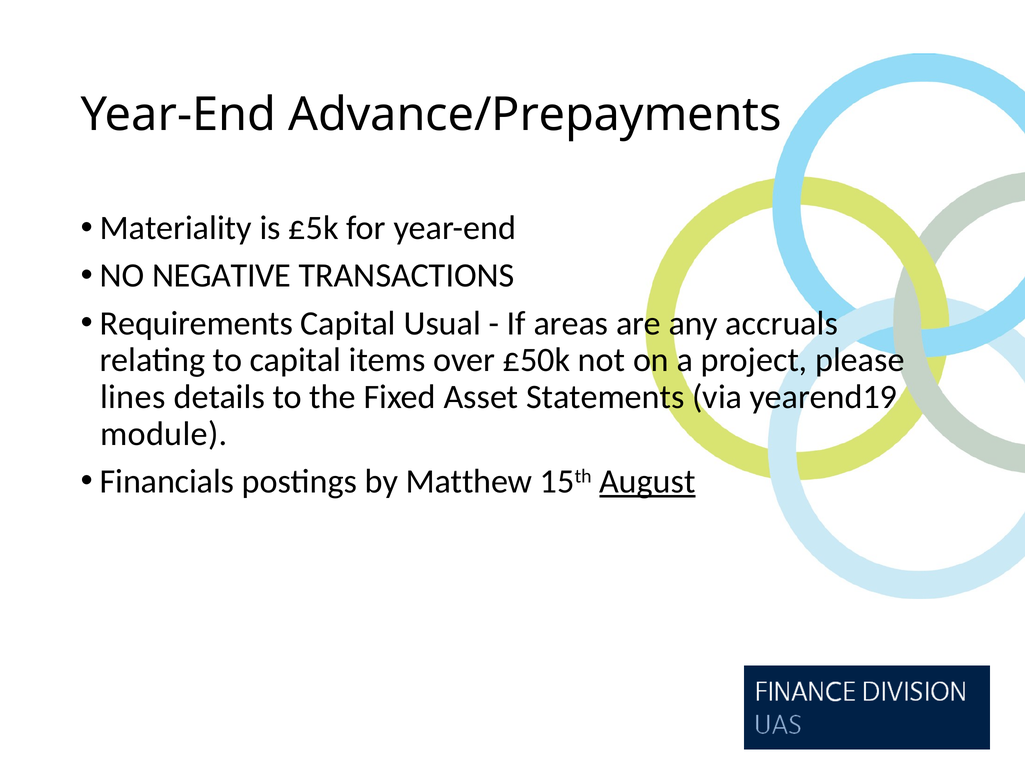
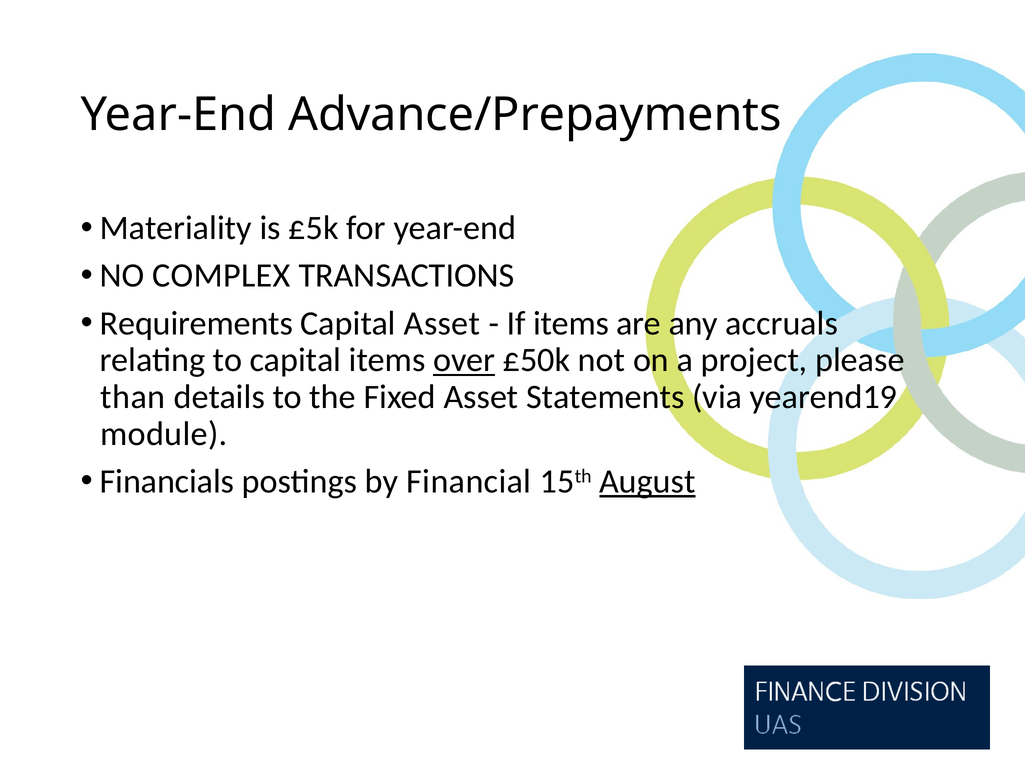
NEGATIVE: NEGATIVE -> COMPLEX
Capital Usual: Usual -> Asset
If areas: areas -> items
over underline: none -> present
lines: lines -> than
Matthew: Matthew -> Financial
